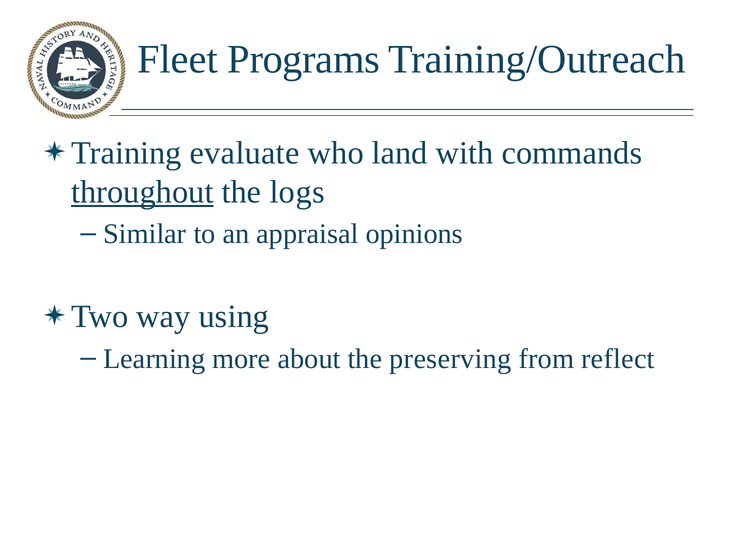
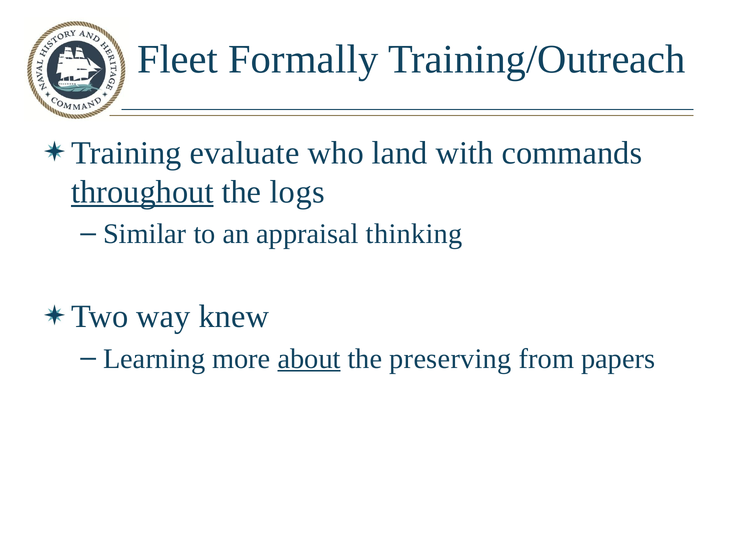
Programs: Programs -> Formally
opinions: opinions -> thinking
using: using -> knew
about underline: none -> present
reflect: reflect -> papers
